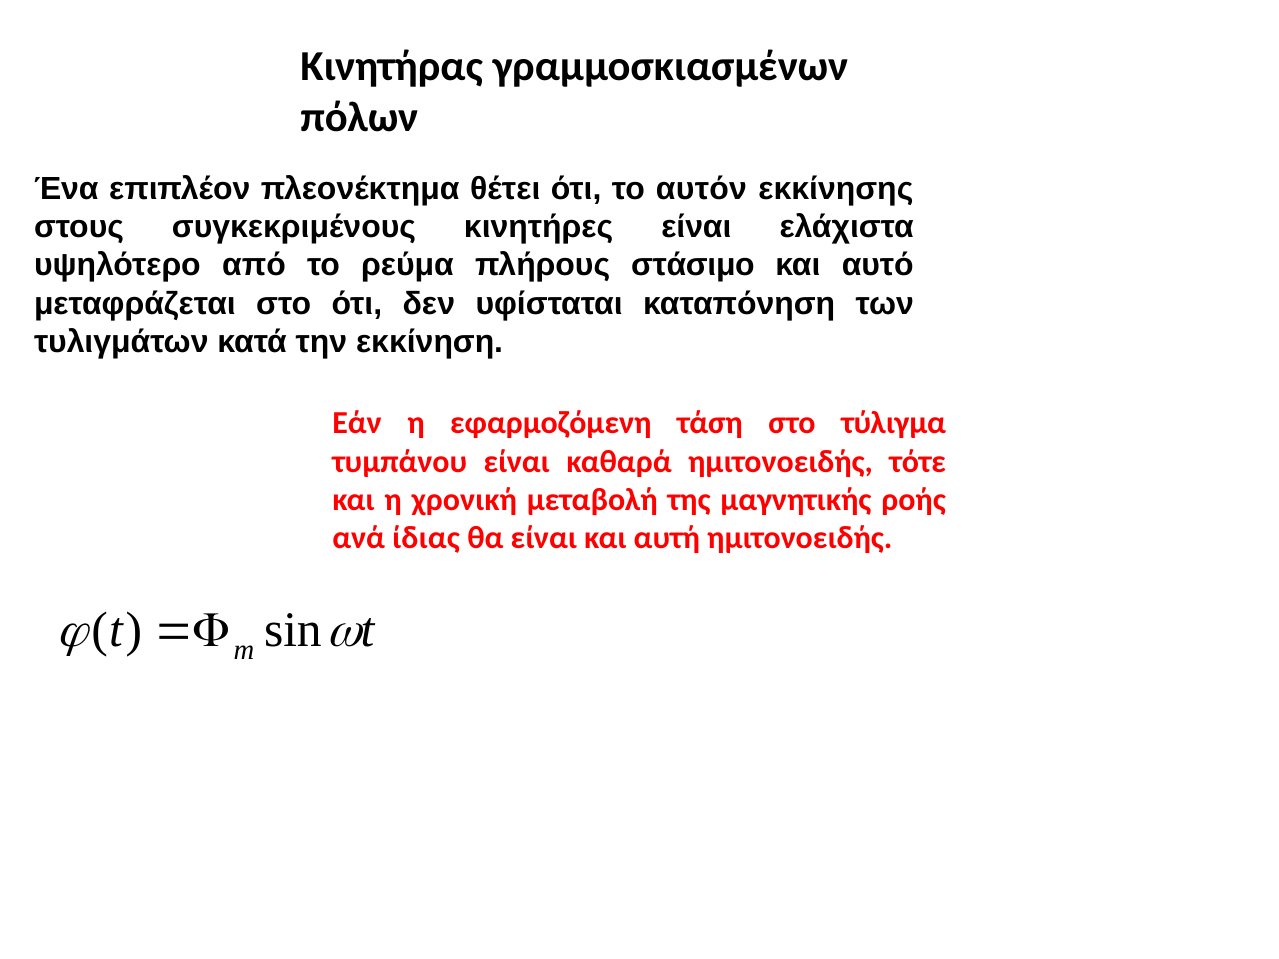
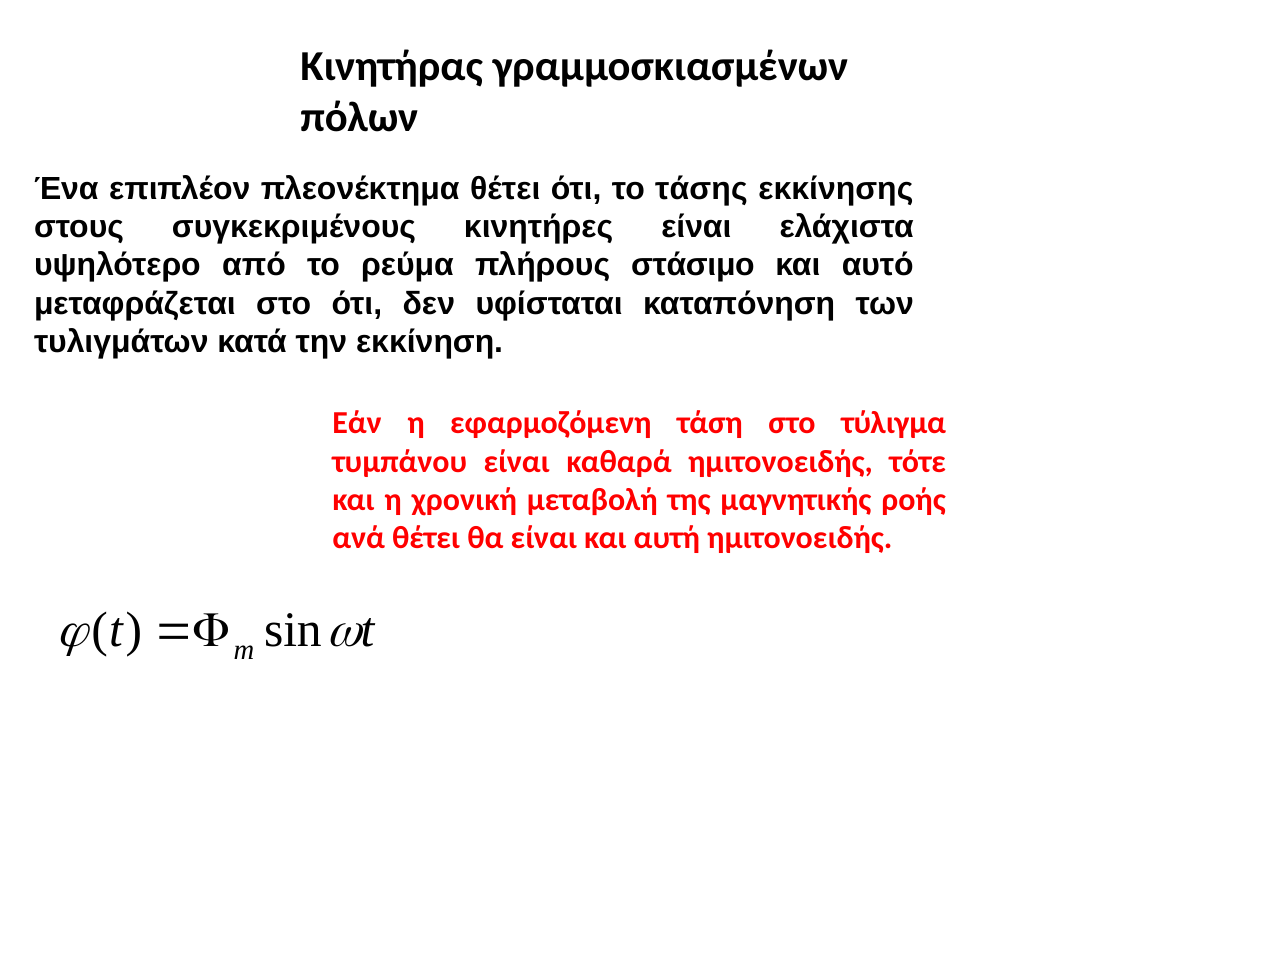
αυτόν: αυτόν -> τάσης
ανά ίδιας: ίδιας -> θέτει
